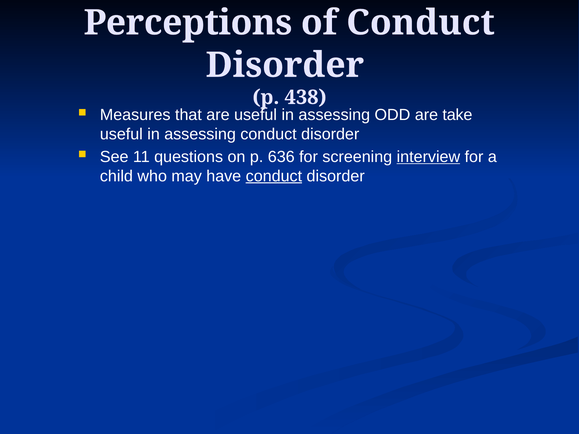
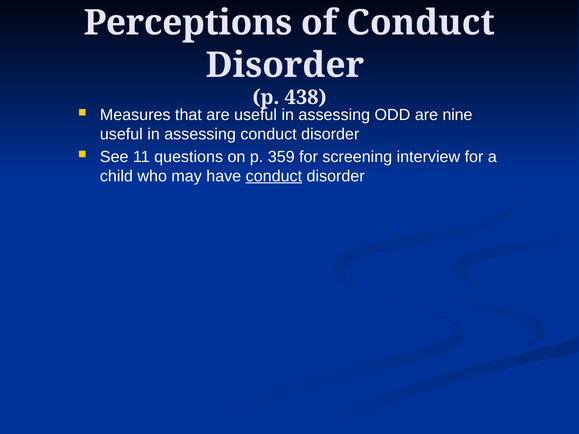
take: take -> nine
636: 636 -> 359
interview underline: present -> none
